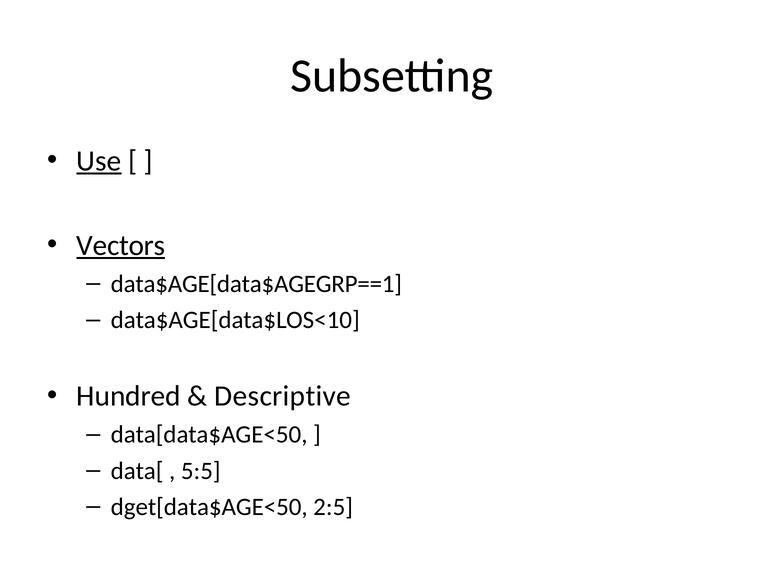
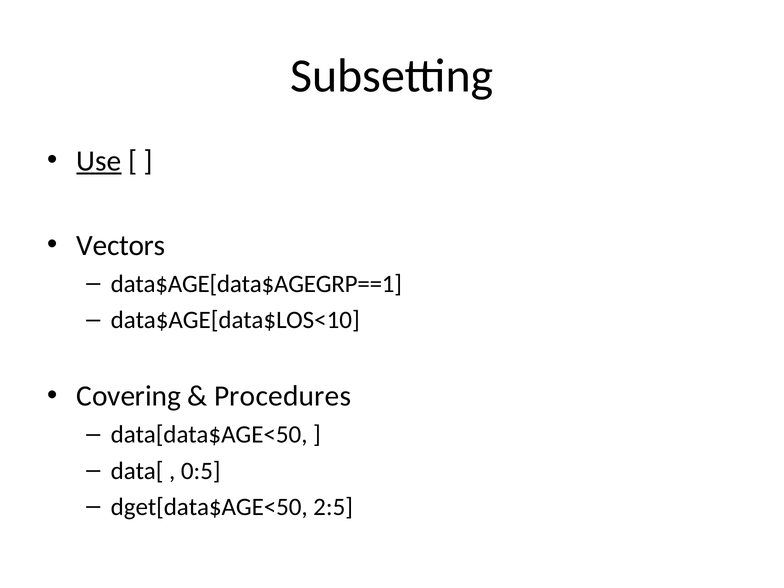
Vectors underline: present -> none
Hundred: Hundred -> Covering
Descriptive: Descriptive -> Procedures
5:5: 5:5 -> 0:5
